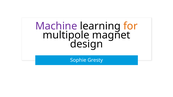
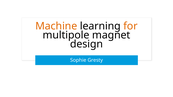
Machine colour: purple -> orange
